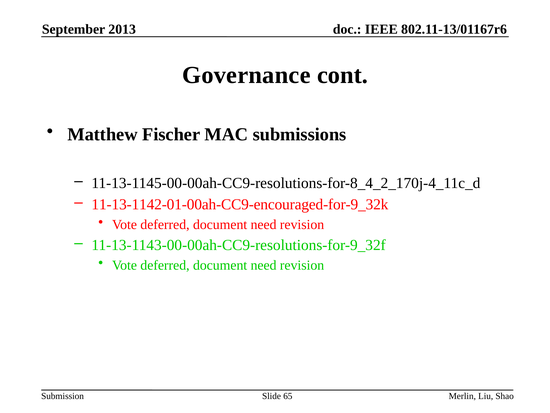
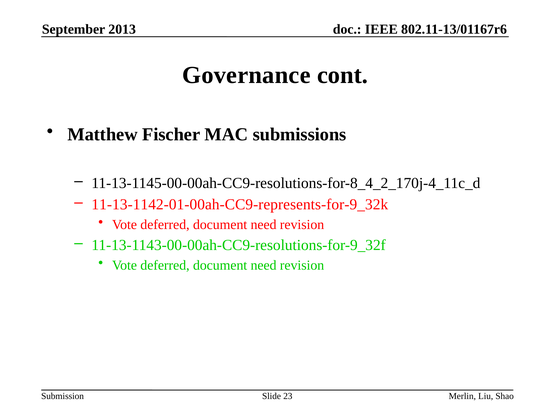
11-13-1142-01-00ah-CC9-encouraged-for-9_32k: 11-13-1142-01-00ah-CC9-encouraged-for-9_32k -> 11-13-1142-01-00ah-CC9-represents-for-9_32k
65: 65 -> 23
